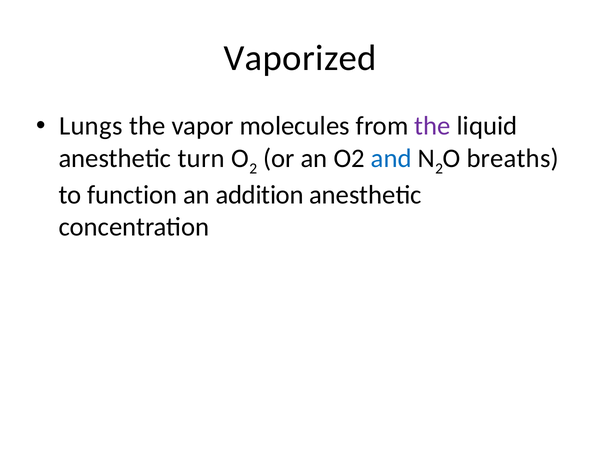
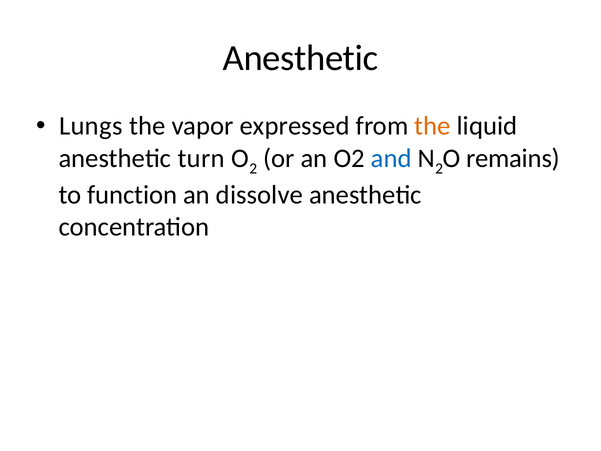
Vaporized at (300, 58): Vaporized -> Anesthetic
molecules: molecules -> expressed
the at (433, 126) colour: purple -> orange
breaths: breaths -> remains
addition: addition -> dissolve
